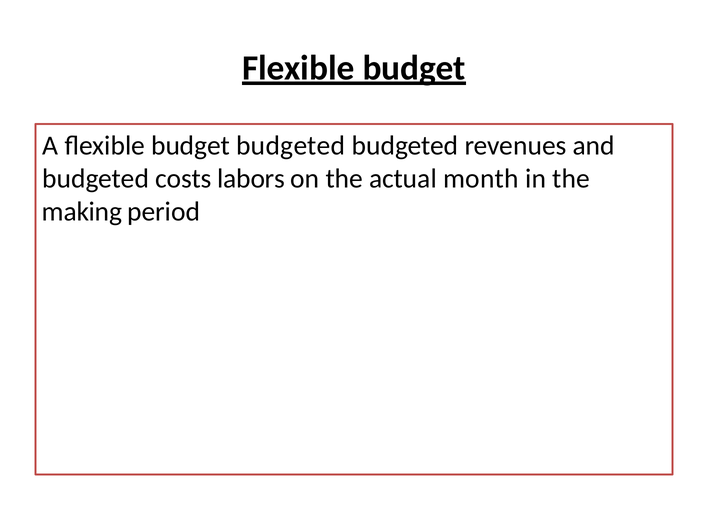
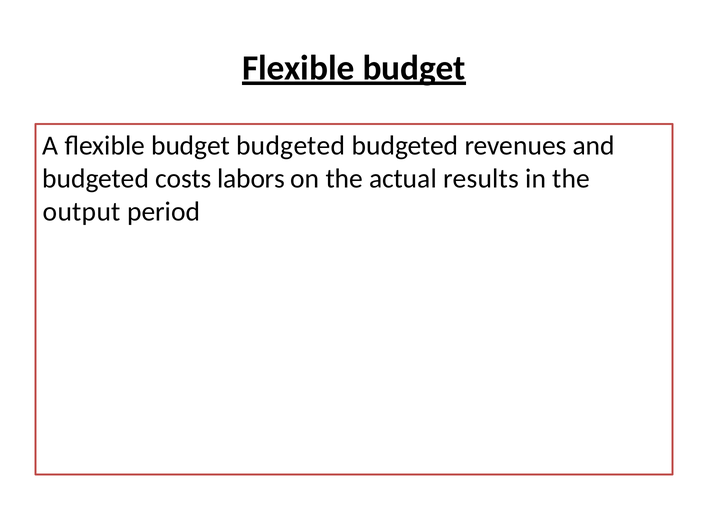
month: month -> results
making: making -> output
